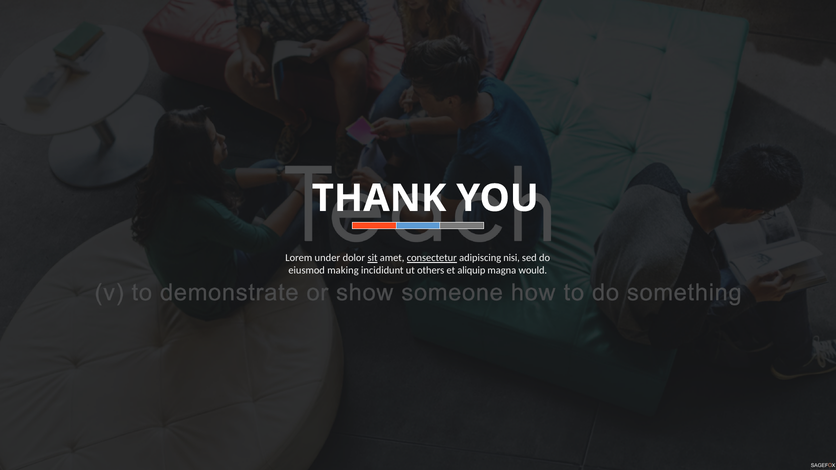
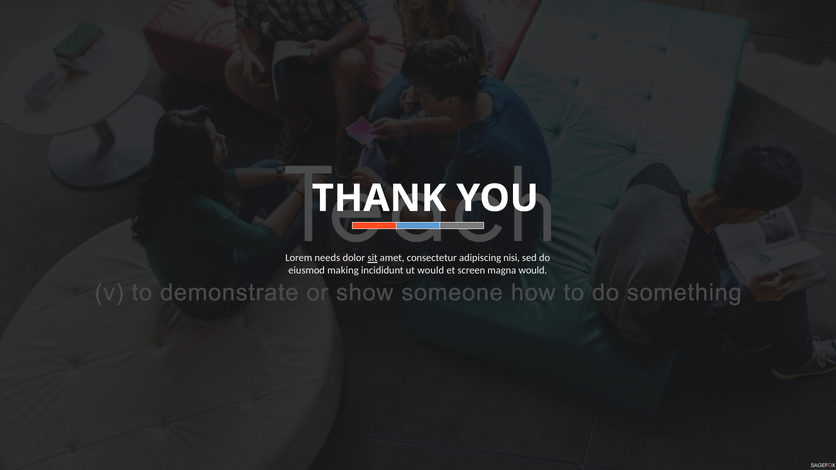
under: under -> needs
consectetur underline: present -> none
ut others: others -> would
aliquip: aliquip -> screen
